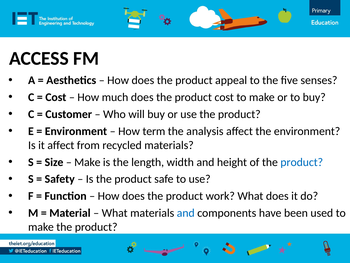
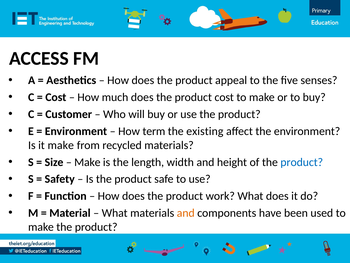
analysis: analysis -> existing
it affect: affect -> make
and at (186, 213) colour: blue -> orange
